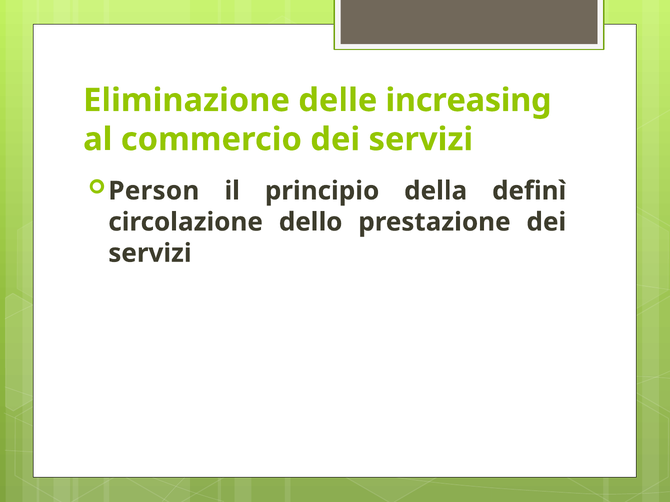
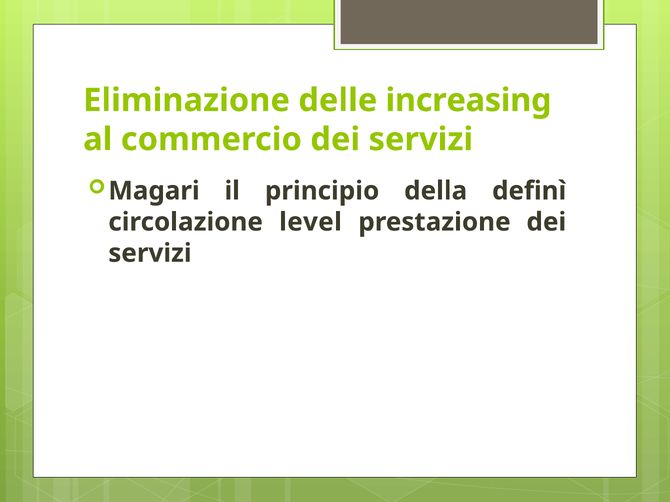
Person: Person -> Magari
dello: dello -> level
